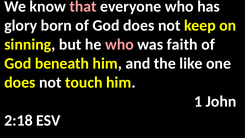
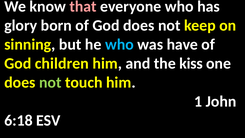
who at (119, 44) colour: pink -> light blue
faith: faith -> have
beneath: beneath -> children
like: like -> kiss
not at (50, 82) colour: white -> light green
2:18: 2:18 -> 6:18
